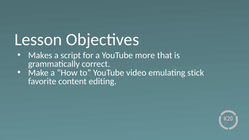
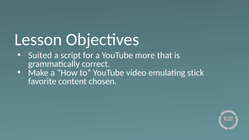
Makes: Makes -> Suited
editing: editing -> chosen
